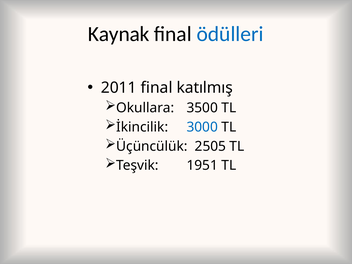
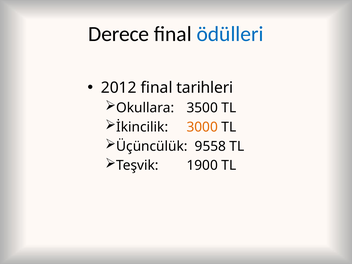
Kaynak: Kaynak -> Derece
2011: 2011 -> 2012
katılmış: katılmış -> tarihleri
3000 colour: blue -> orange
2505: 2505 -> 9558
1951: 1951 -> 1900
